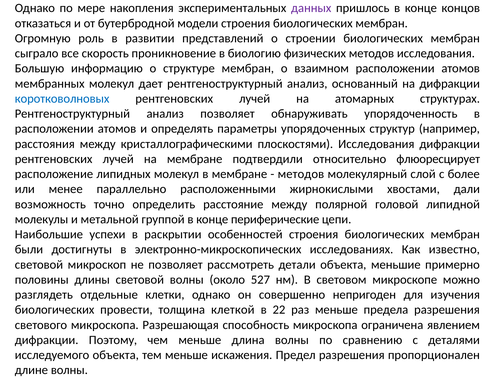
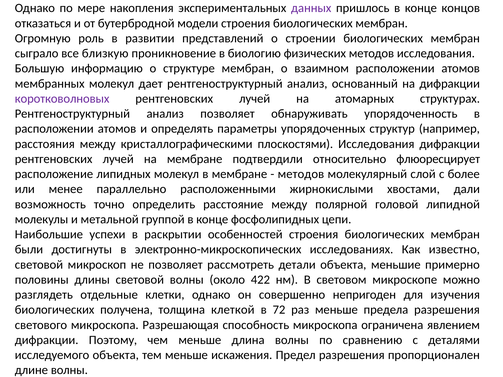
скорость: скорость -> близкую
коротковолновых colour: blue -> purple
периферические: периферические -> фосфолипидных
527: 527 -> 422
провести: провести -> получена
22: 22 -> 72
